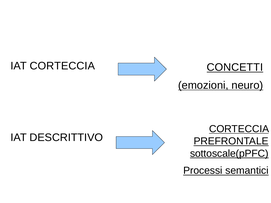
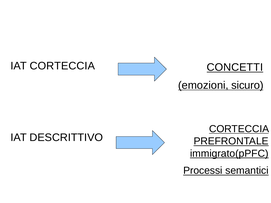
neuro: neuro -> sicuro
sottoscale(pPFC: sottoscale(pPFC -> immigrato(pPFC
